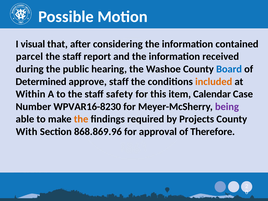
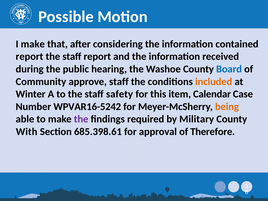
I visual: visual -> make
parcel at (29, 57): parcel -> report
Determined: Determined -> Community
Within: Within -> Winter
WPVAR16-8230: WPVAR16-8230 -> WPVAR16-5242
being colour: purple -> orange
the at (81, 119) colour: orange -> purple
Projects: Projects -> Military
868.869.96: 868.869.96 -> 685.398.61
